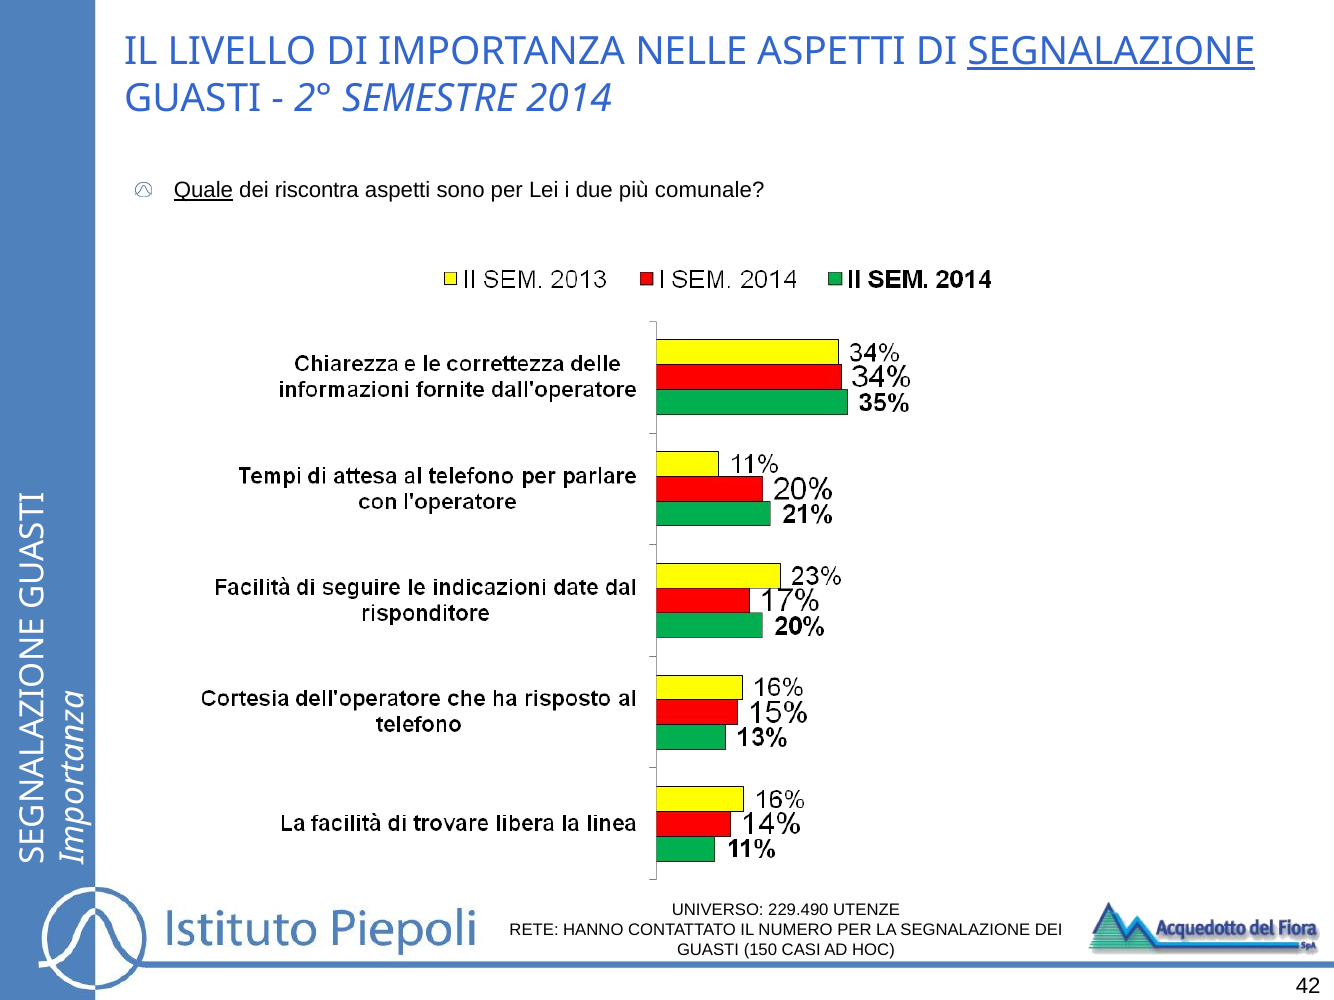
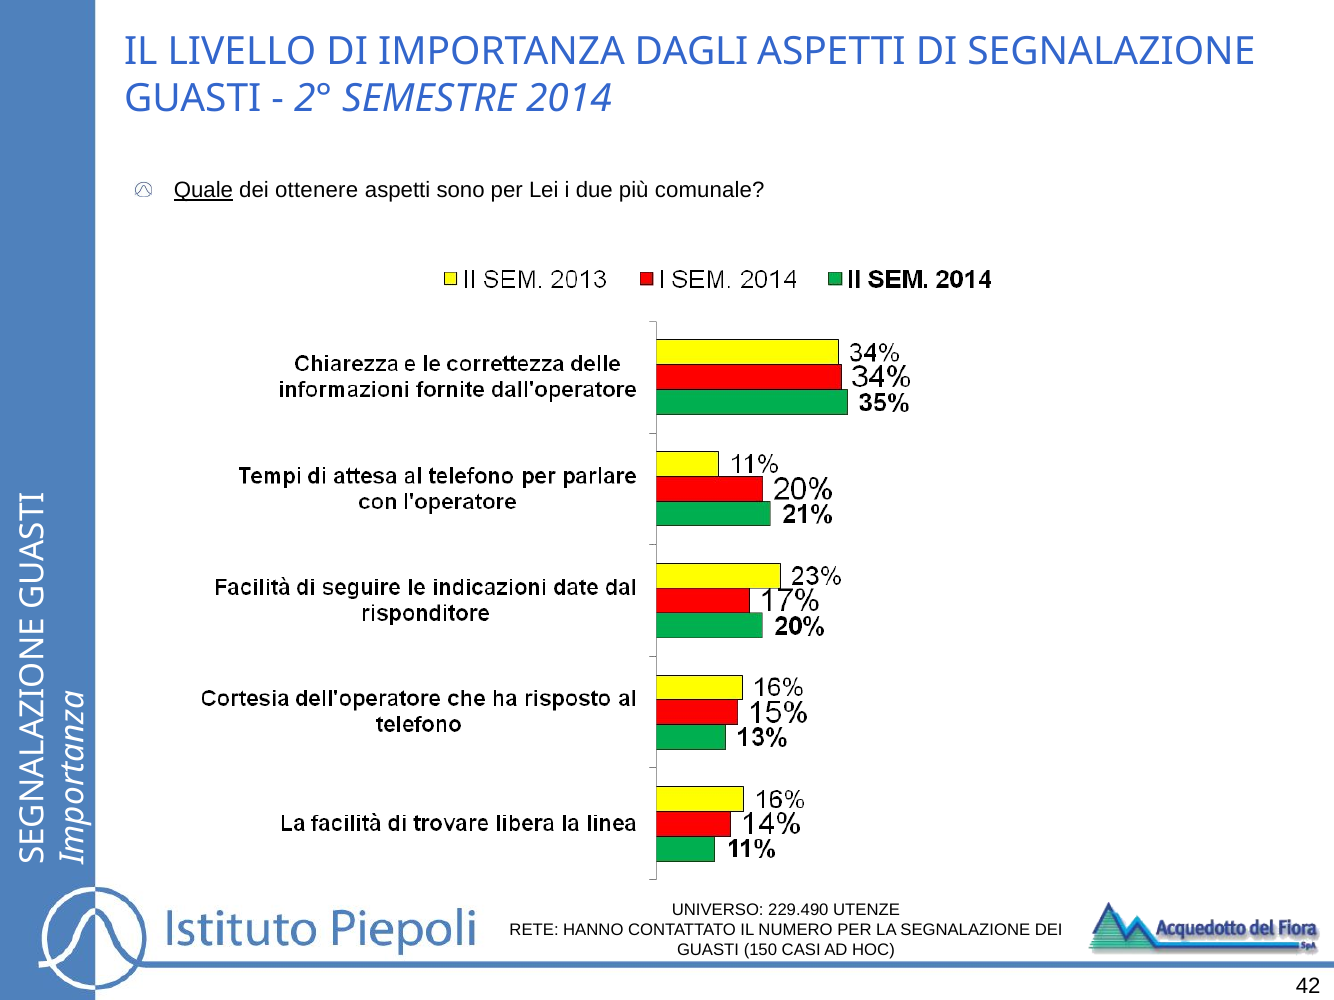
NELLE: NELLE -> DAGLI
SEGNALAZIONE at (1111, 52) underline: present -> none
riscontra: riscontra -> ottenere
